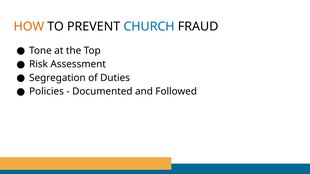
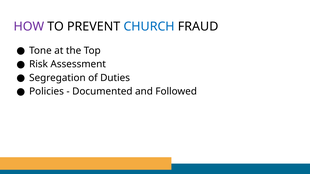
HOW colour: orange -> purple
